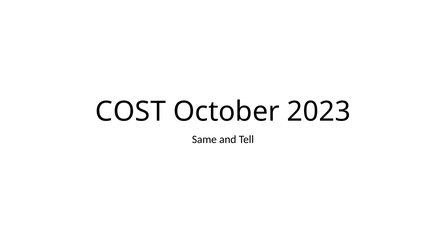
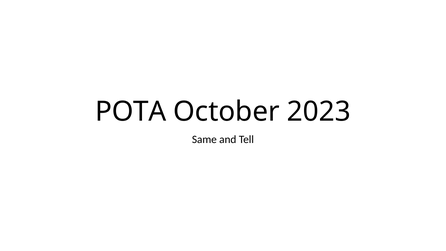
COST: COST -> POTA
